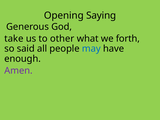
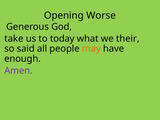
Saying: Saying -> Worse
other: other -> today
forth: forth -> their
may colour: blue -> orange
